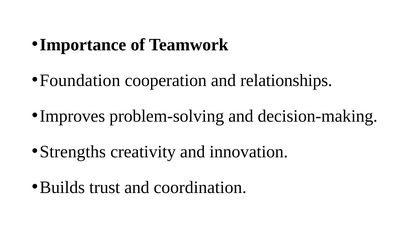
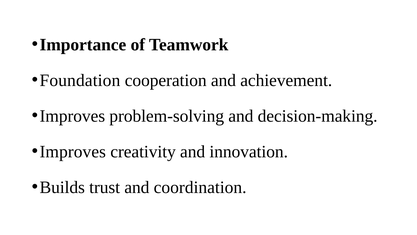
relationships: relationships -> achievement
Strengths at (73, 151): Strengths -> Improves
